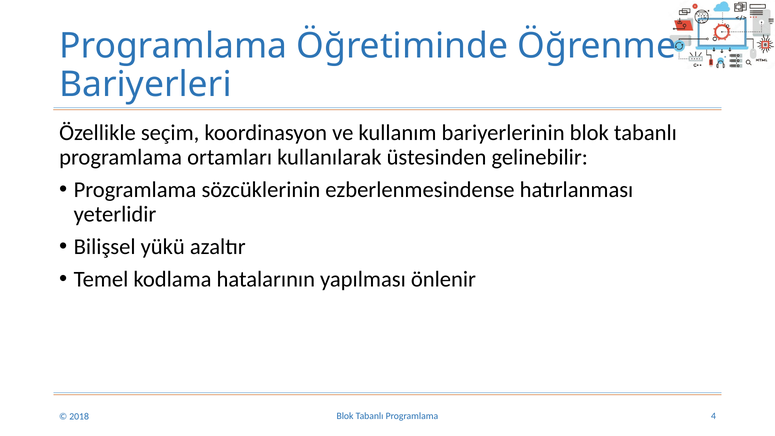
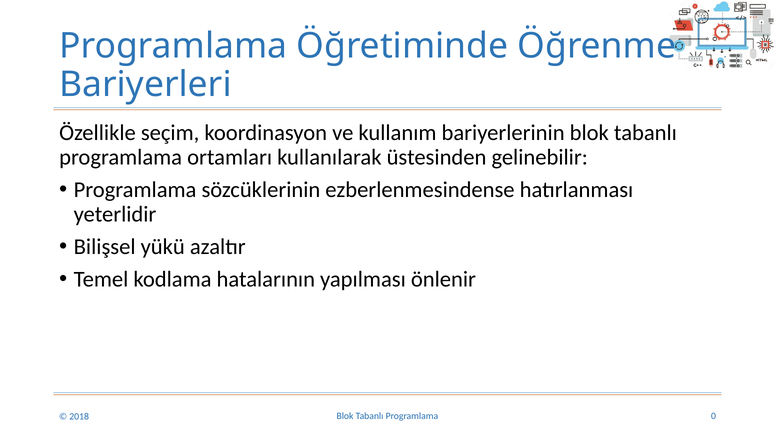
4: 4 -> 0
